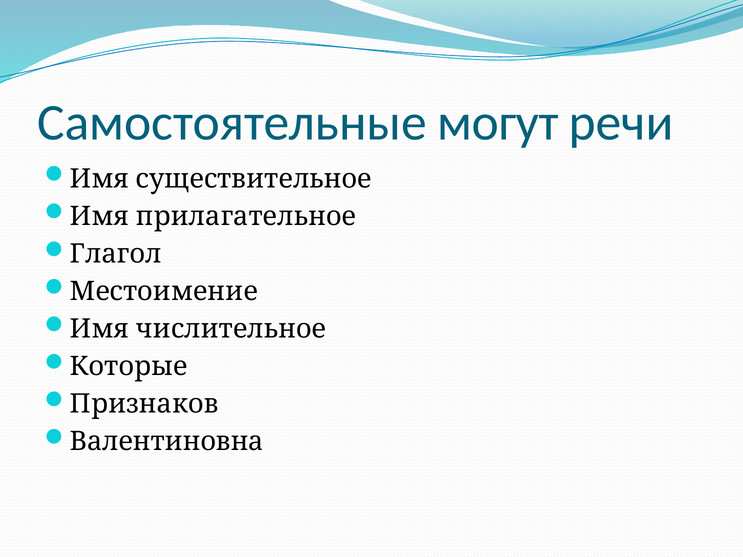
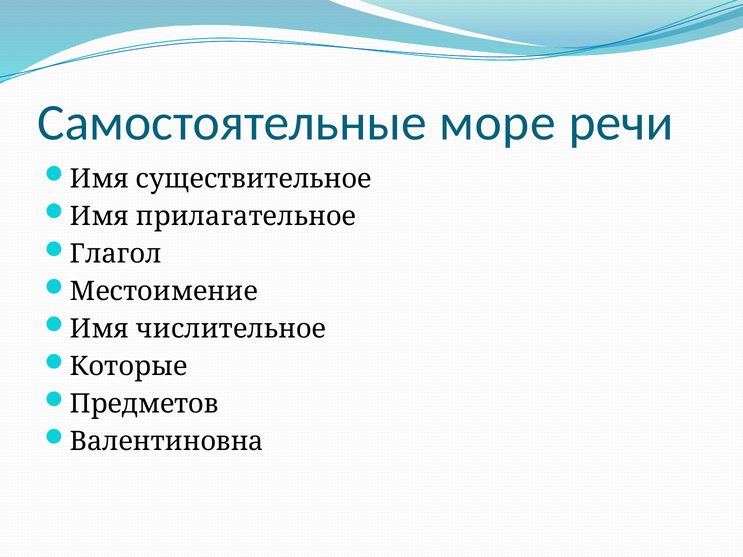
могут: могут -> море
Признаков: Признаков -> Предметов
